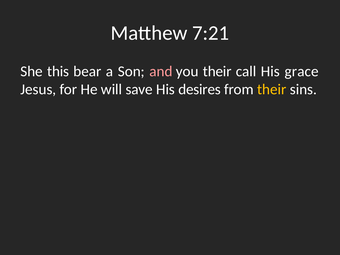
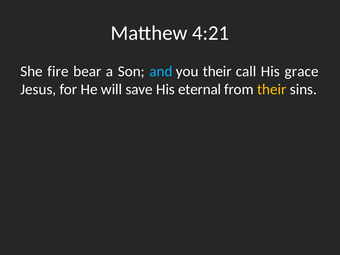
7:21: 7:21 -> 4:21
this: this -> fire
and colour: pink -> light blue
desires: desires -> eternal
